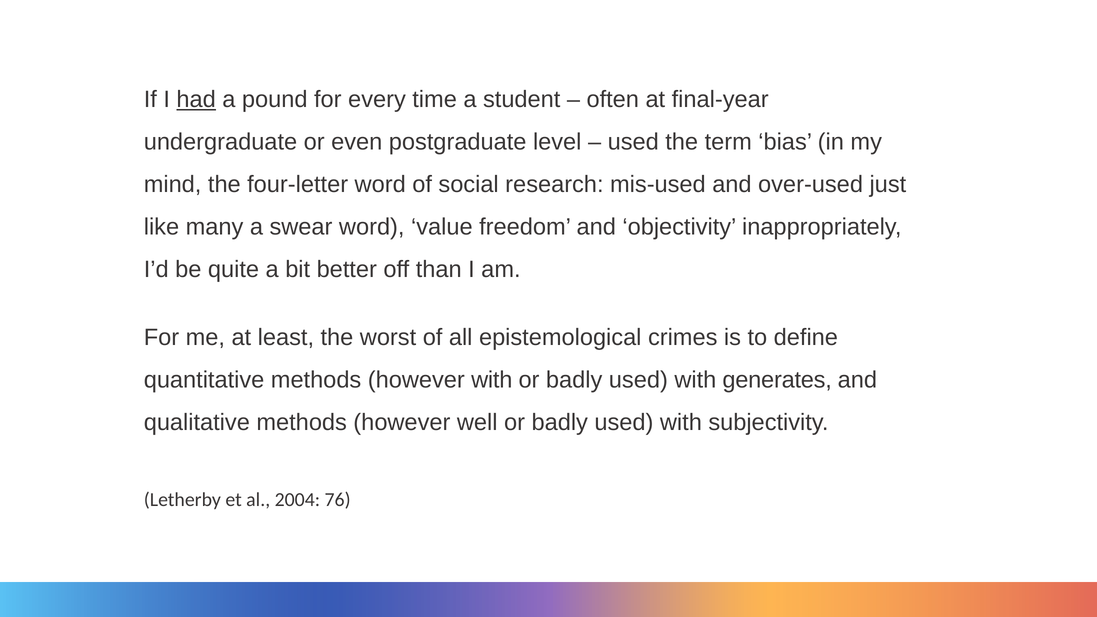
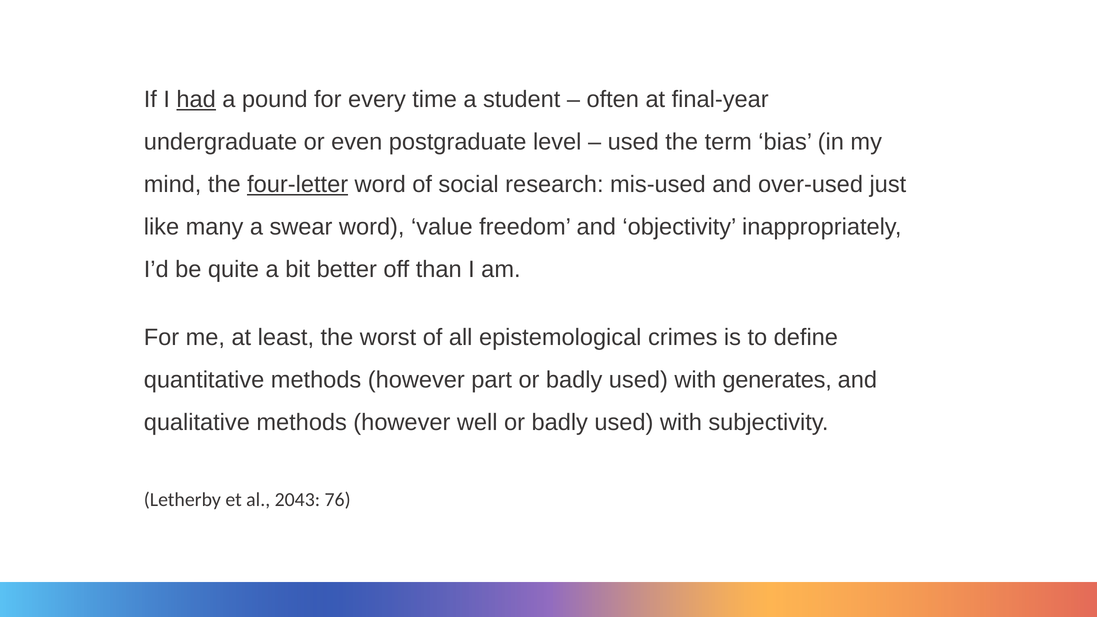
four-letter underline: none -> present
however with: with -> part
2004: 2004 -> 2043
